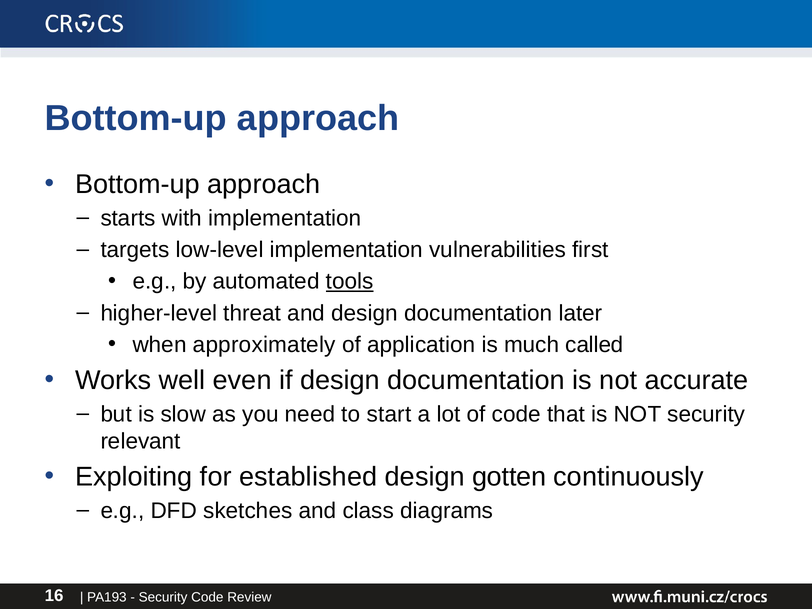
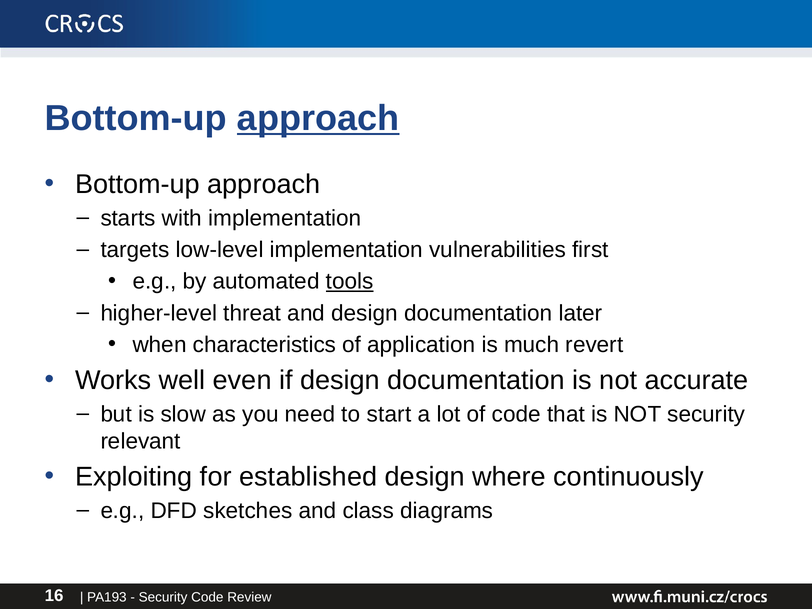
approach at (318, 118) underline: none -> present
approximately: approximately -> characteristics
called: called -> revert
gotten: gotten -> where
